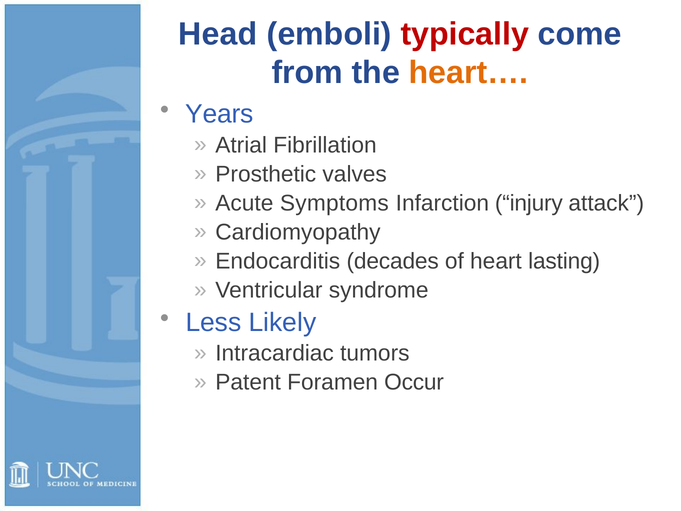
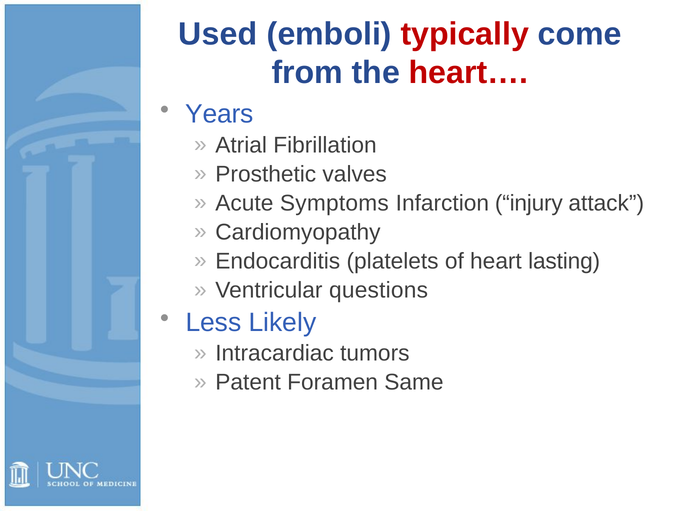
Head: Head -> Used
heart… colour: orange -> red
decades: decades -> platelets
syndrome: syndrome -> questions
Occur: Occur -> Same
